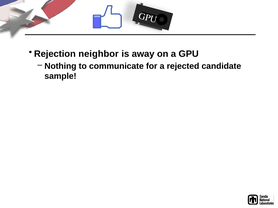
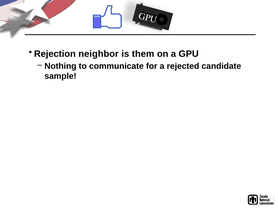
away: away -> them
